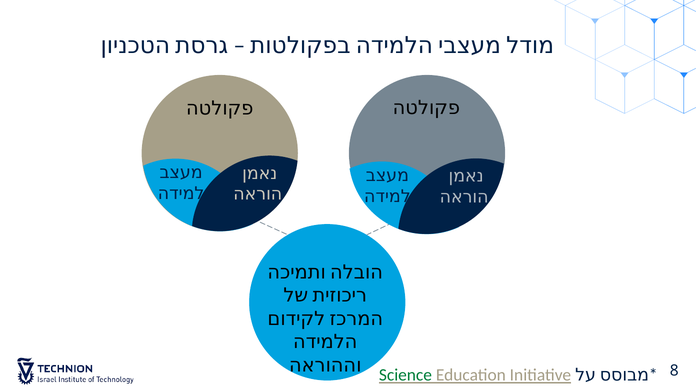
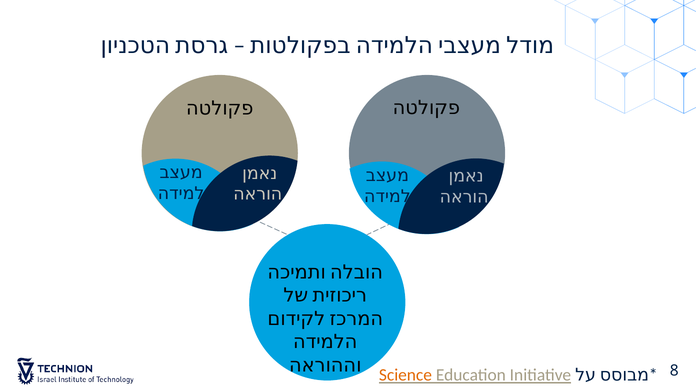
Science colour: green -> orange
